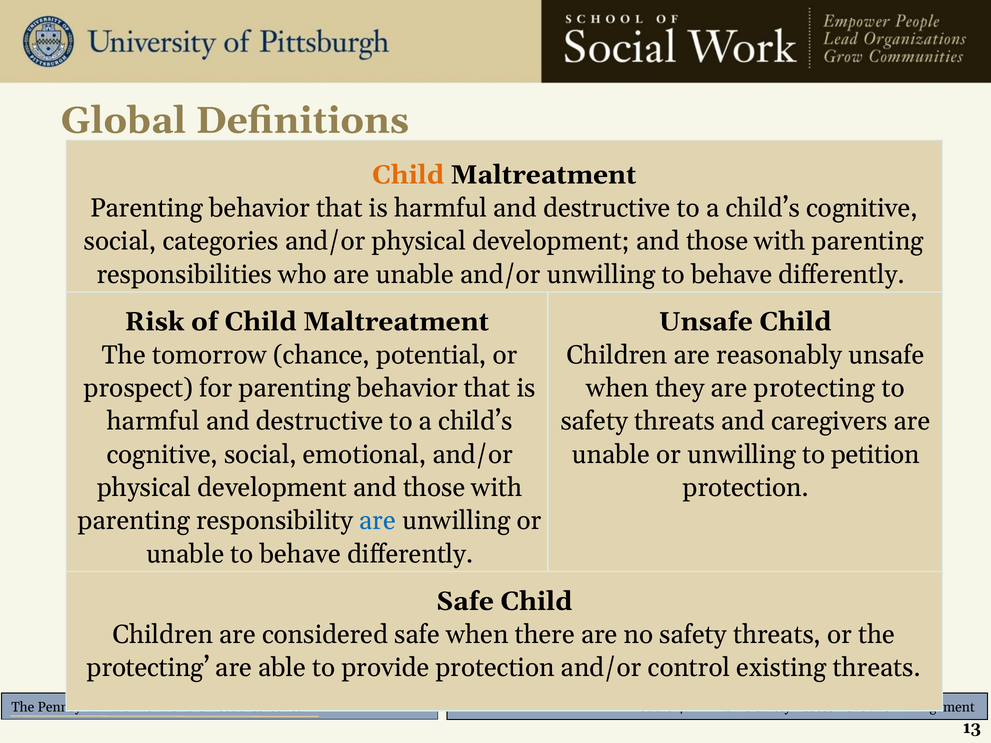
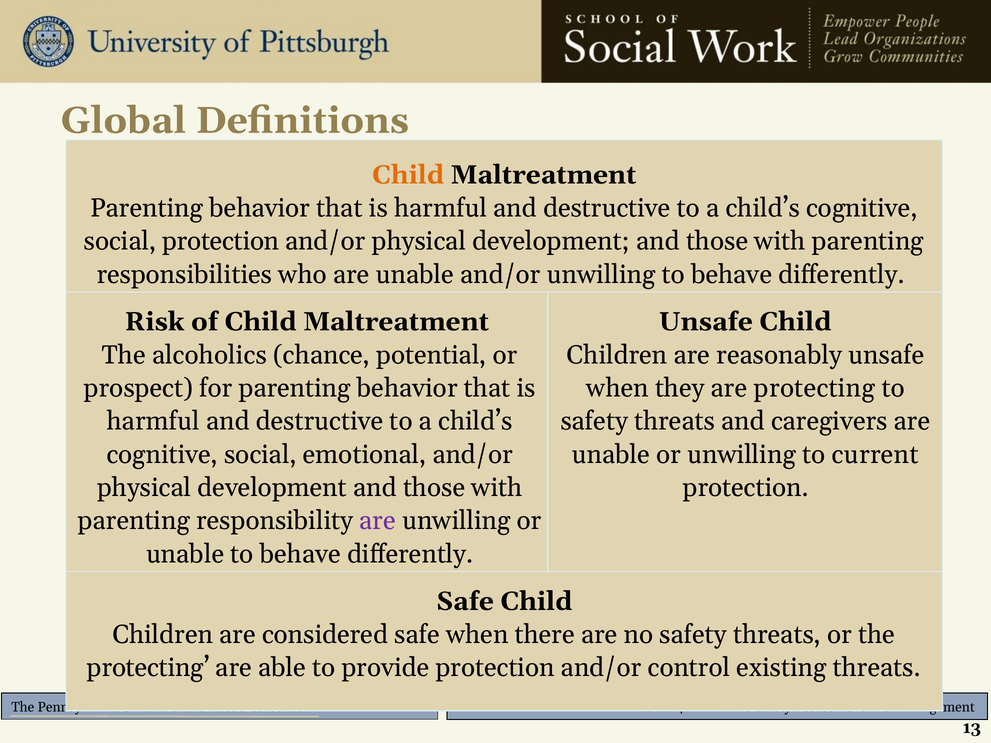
social categories: categories -> protection
tomorrow: tomorrow -> alcoholics
petition: petition -> current
are at (378, 521) colour: blue -> purple
